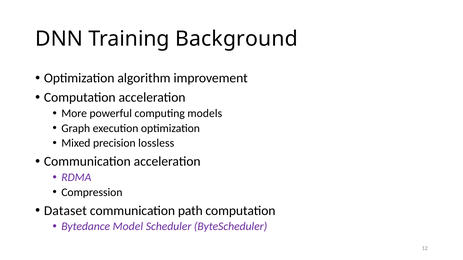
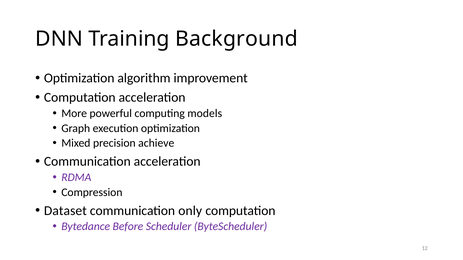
lossless: lossless -> achieve
path: path -> only
Model: Model -> Before
